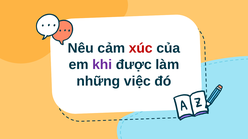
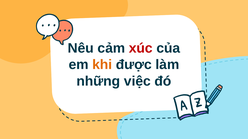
khi colour: purple -> orange
